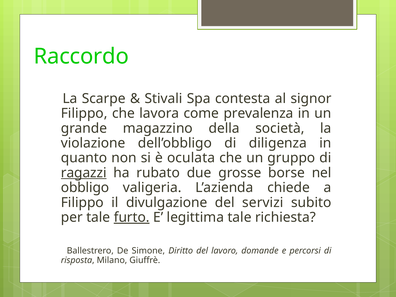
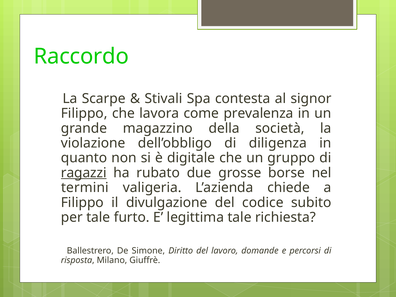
oculata: oculata -> digitale
obbligo: obbligo -> termini
servizi: servizi -> codice
furto underline: present -> none
